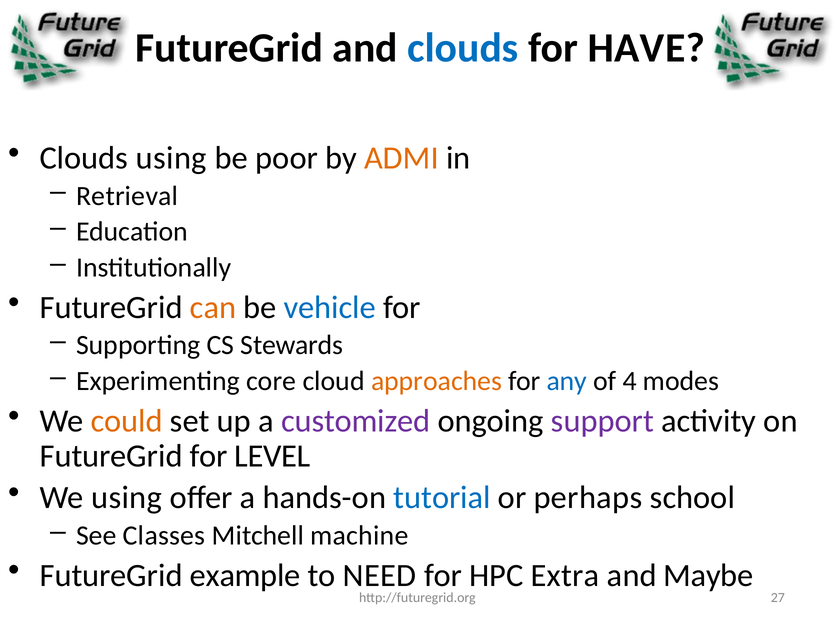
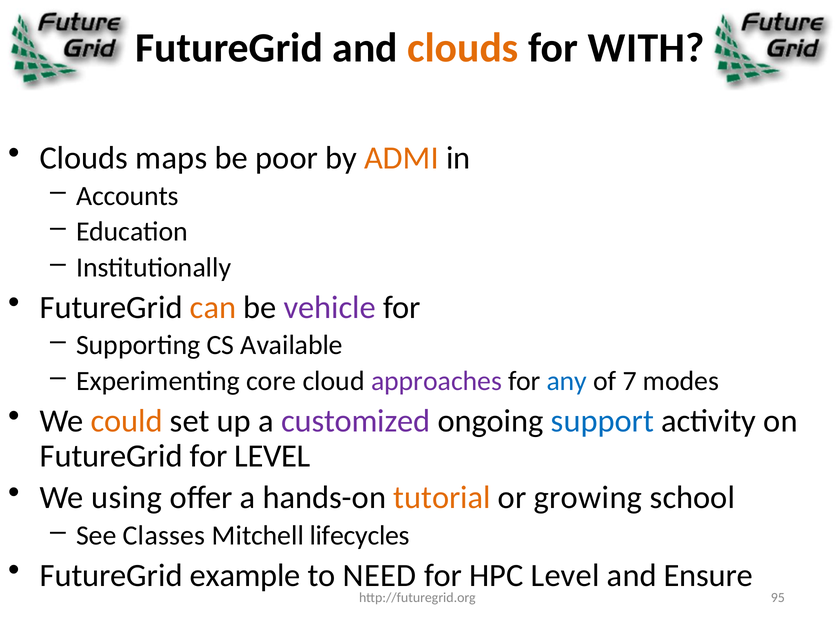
clouds at (463, 48) colour: blue -> orange
HAVE: HAVE -> WITH
Clouds using: using -> maps
Retrieval: Retrieval -> Accounts
vehicle colour: blue -> purple
Stewards: Stewards -> Available
approaches colour: orange -> purple
4: 4 -> 7
support colour: purple -> blue
tutorial colour: blue -> orange
perhaps: perhaps -> growing
machine: machine -> lifecycles
HPC Extra: Extra -> Level
Maybe: Maybe -> Ensure
27: 27 -> 95
